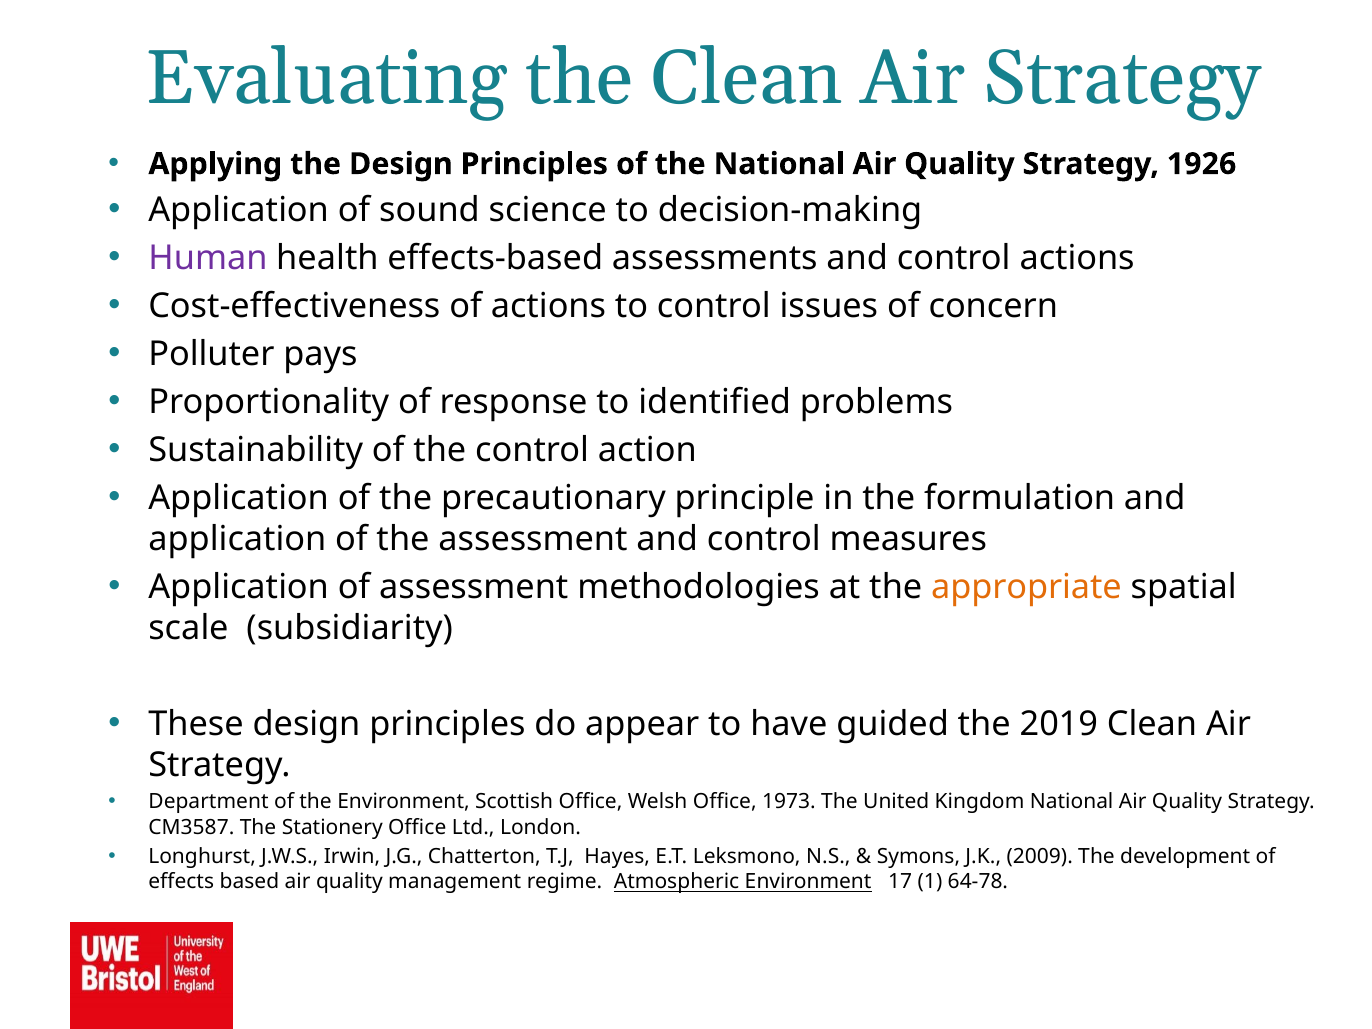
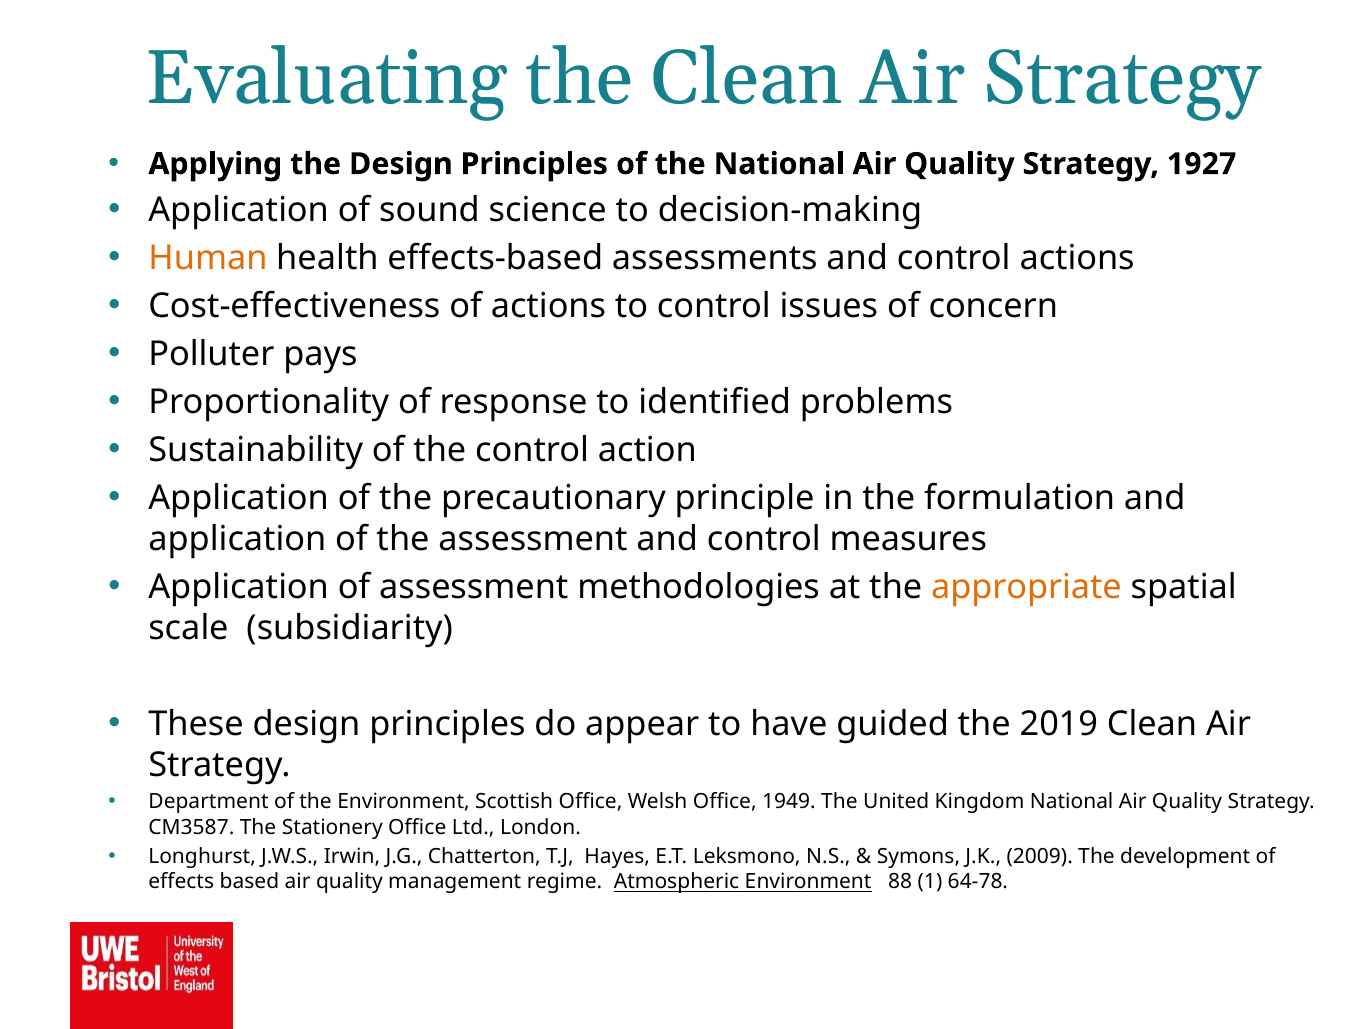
1926: 1926 -> 1927
Human colour: purple -> orange
1973: 1973 -> 1949
17: 17 -> 88
